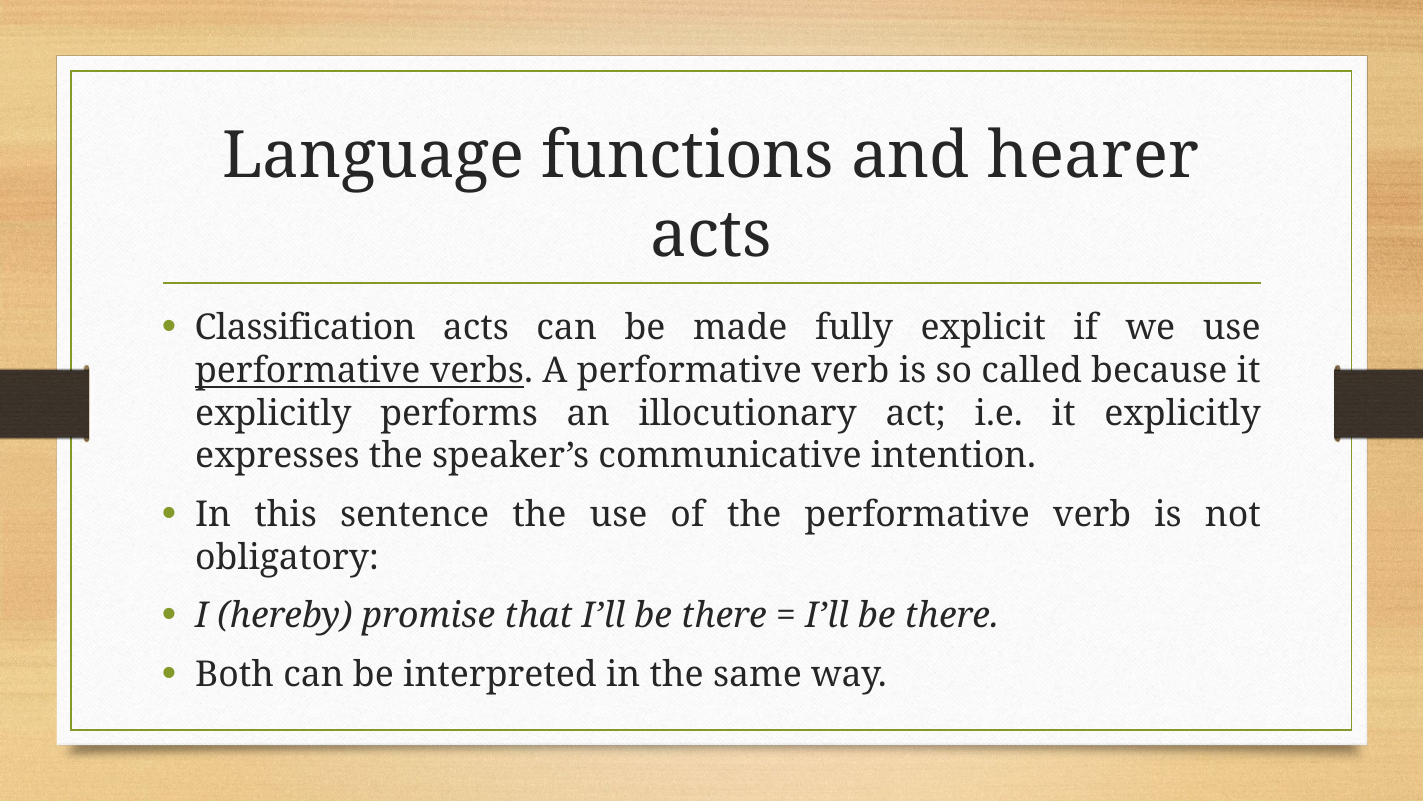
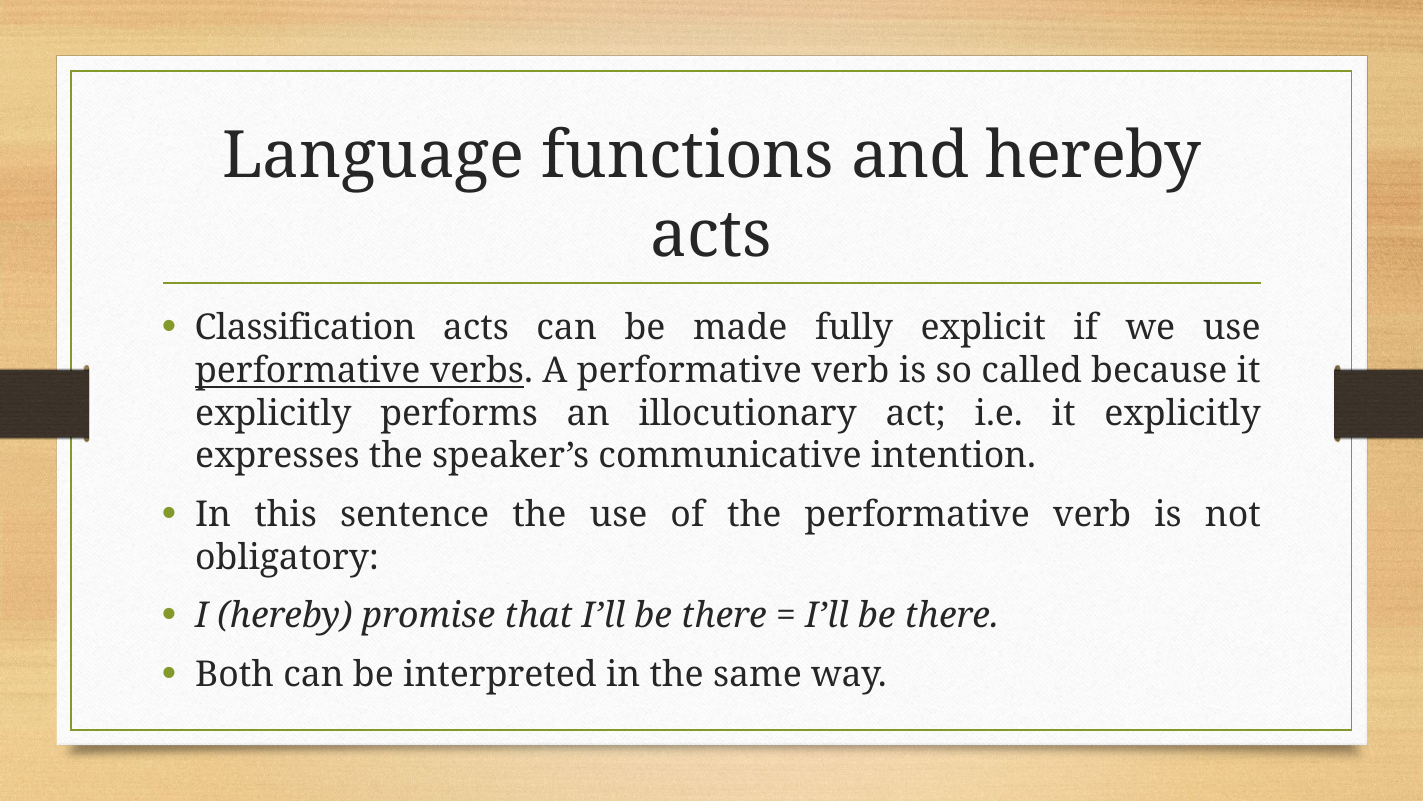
and hearer: hearer -> hereby
